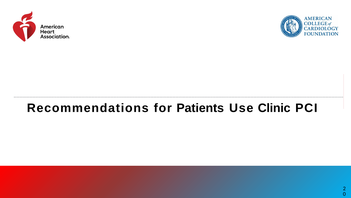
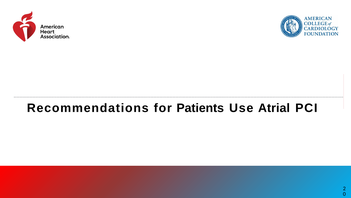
Clinic: Clinic -> Atrial
